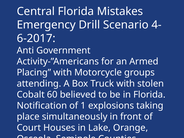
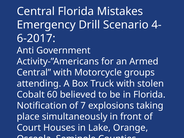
Placing at (34, 73): Placing -> Central
1: 1 -> 7
